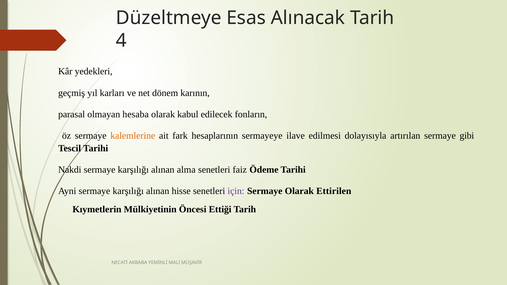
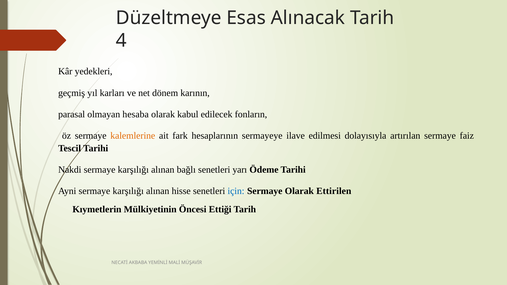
gibi: gibi -> faiz
alma: alma -> bağlı
faiz: faiz -> yarı
için colour: purple -> blue
